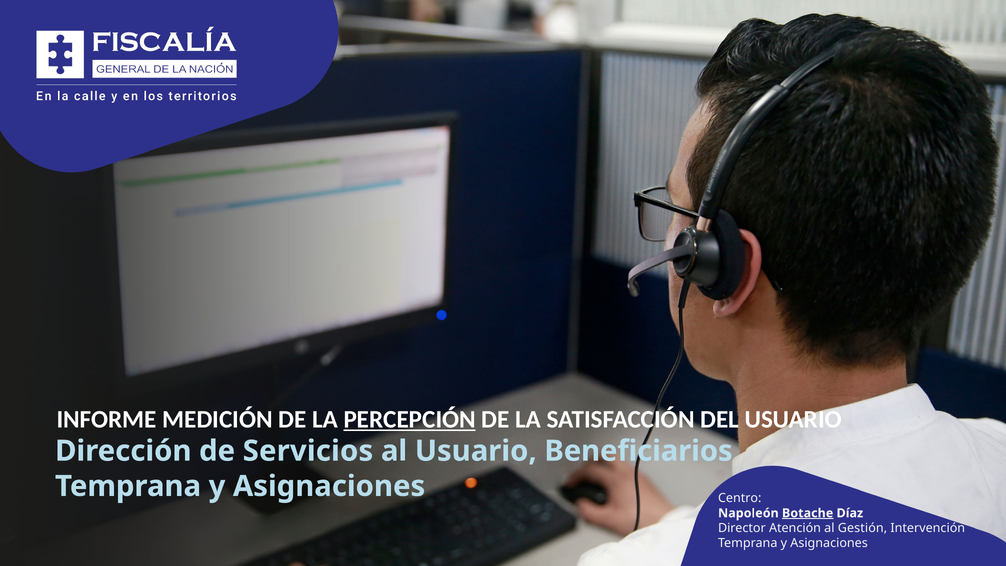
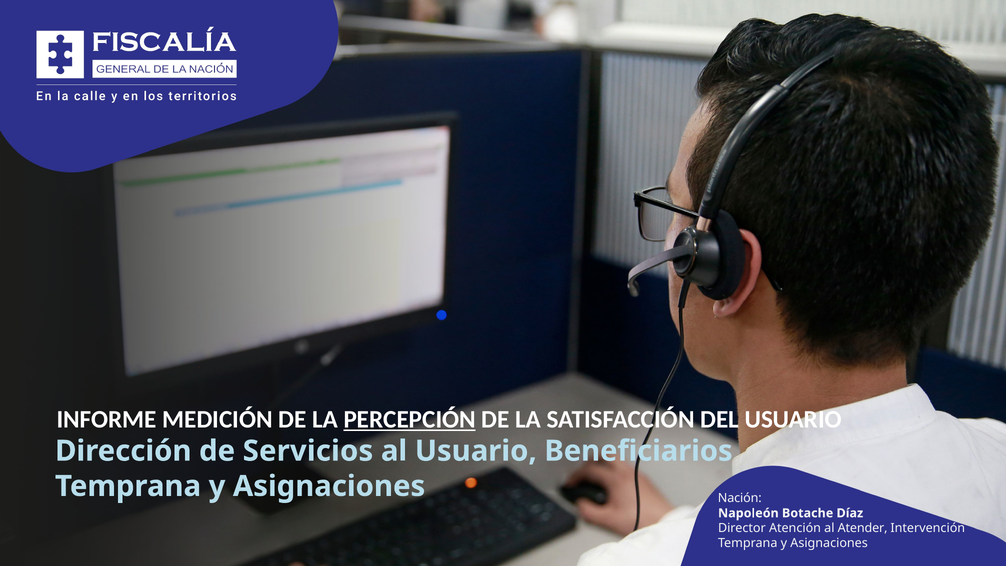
Centro: Centro -> Nación
Botache underline: present -> none
Gestión: Gestión -> Atender
